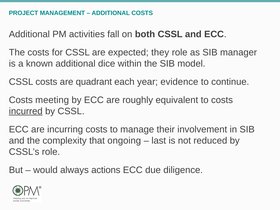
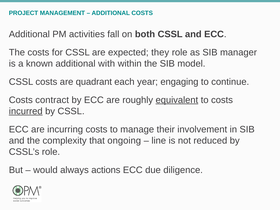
dice: dice -> with
evidence: evidence -> engaging
meeting: meeting -> contract
equivalent underline: none -> present
last: last -> line
